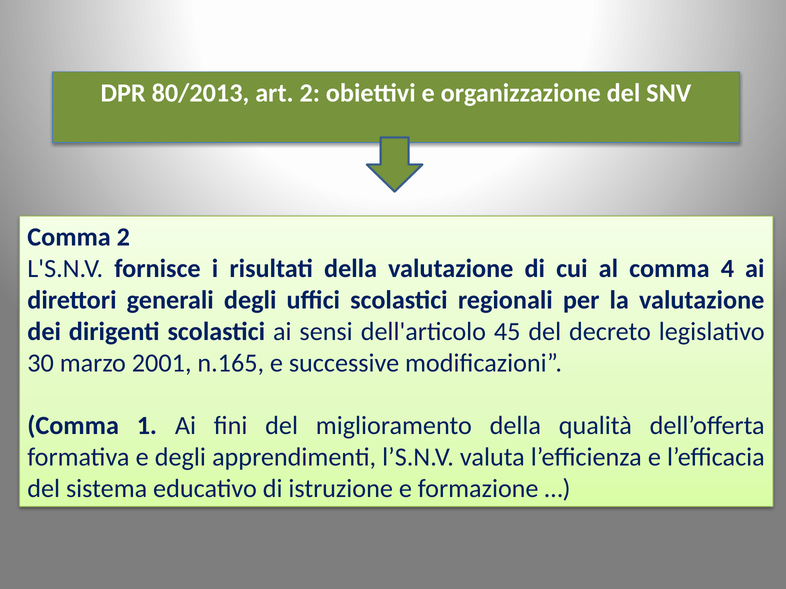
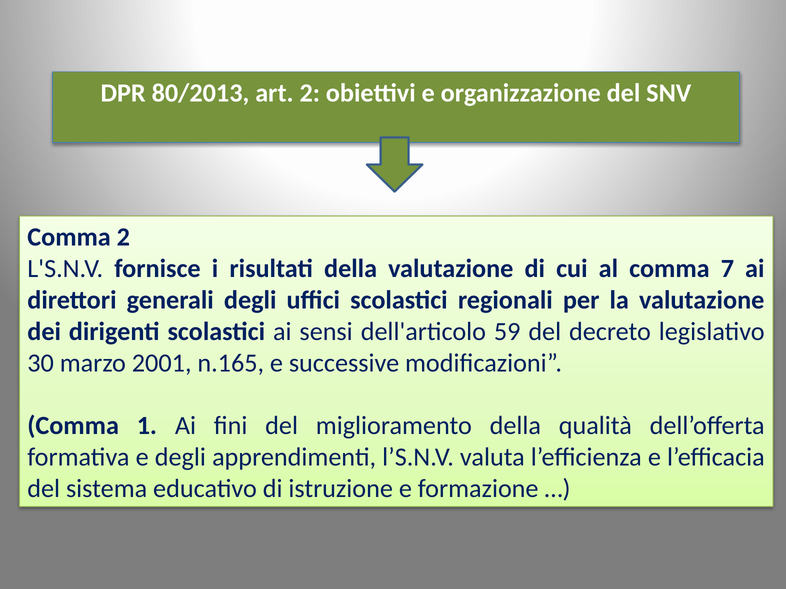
4: 4 -> 7
45: 45 -> 59
